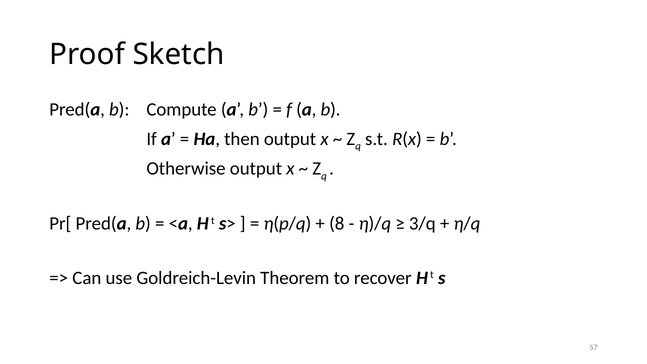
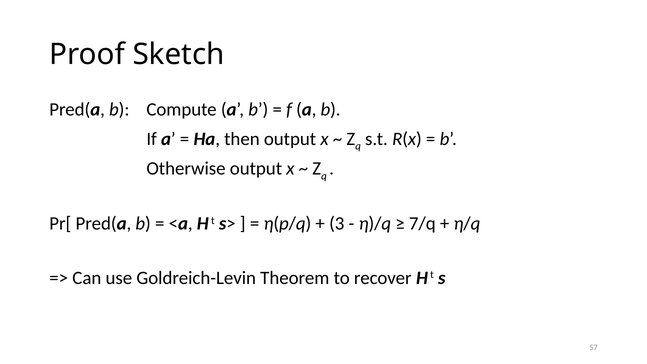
8: 8 -> 3
3/q: 3/q -> 7/q
